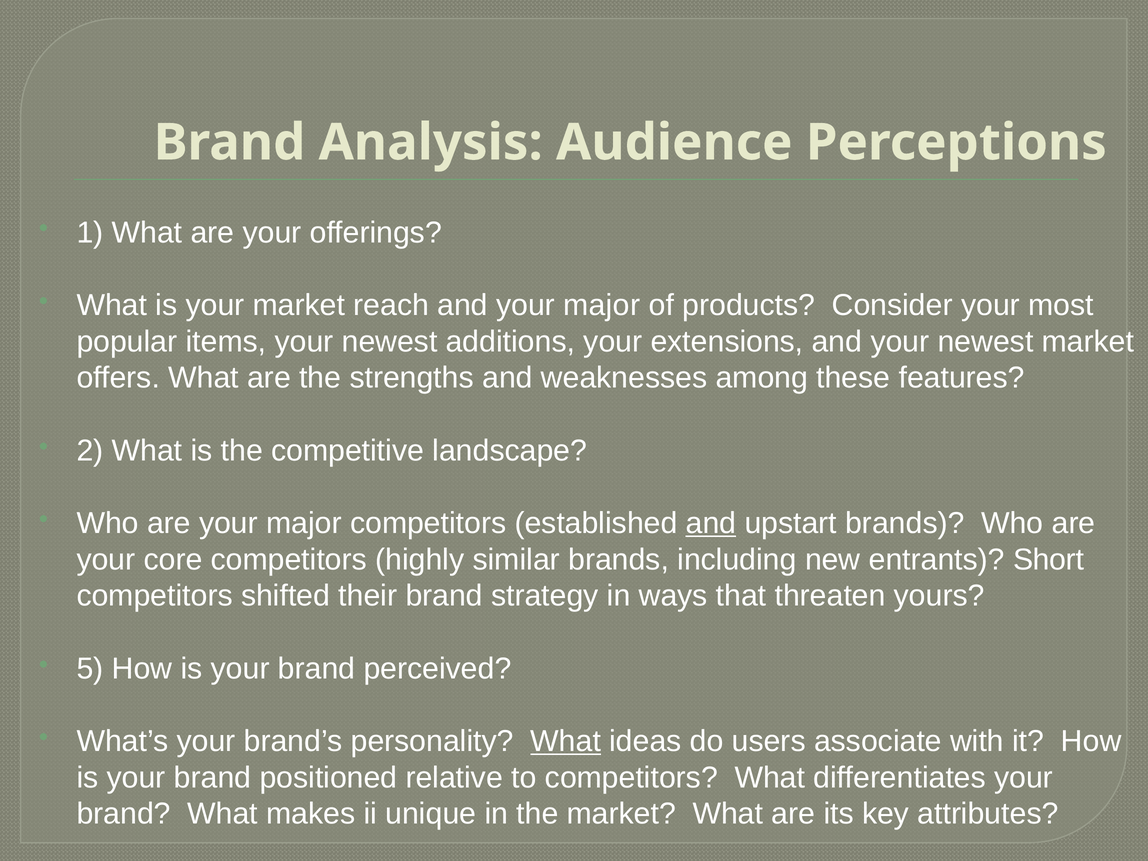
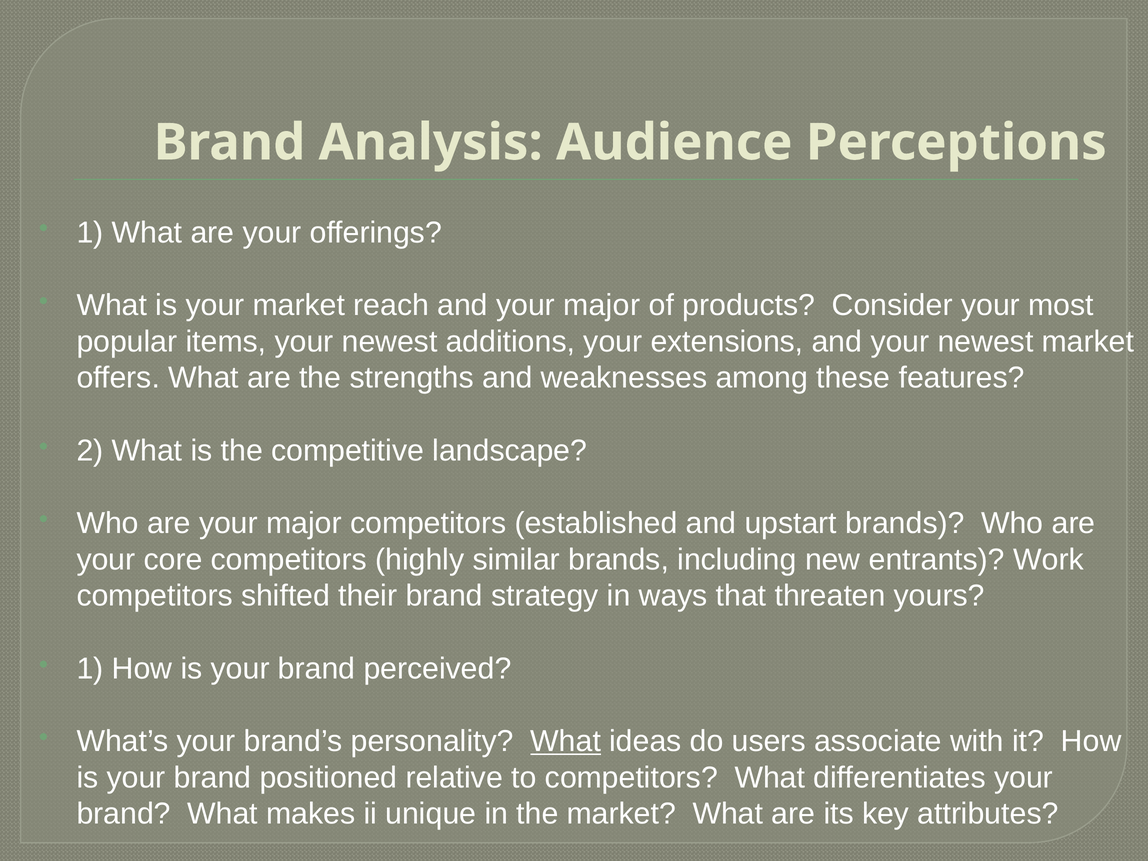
and at (711, 523) underline: present -> none
Short: Short -> Work
5 at (90, 669): 5 -> 1
